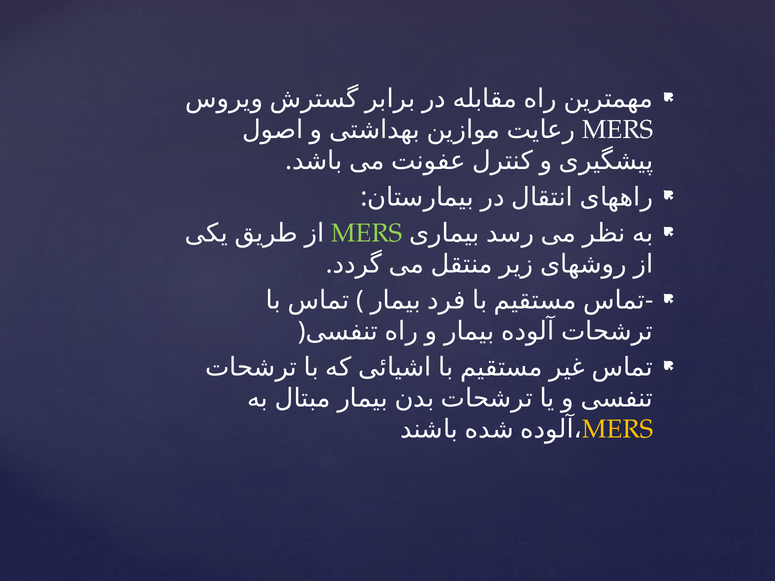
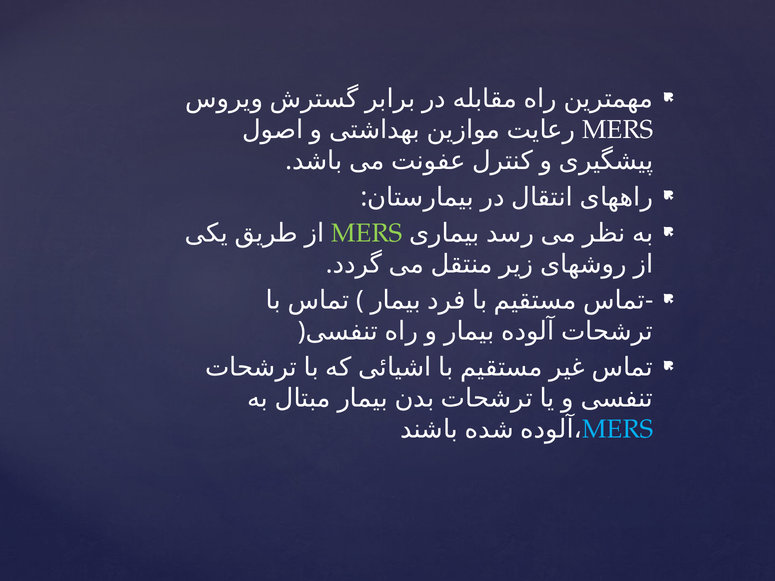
MERS at (618, 430) colour: yellow -> light blue
